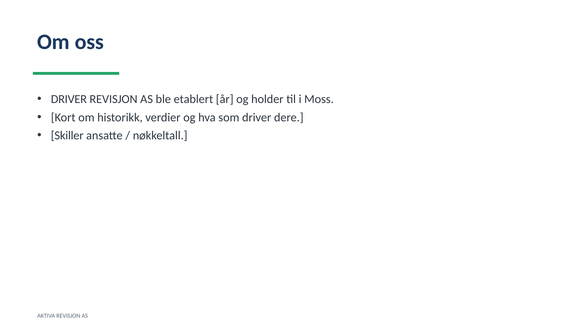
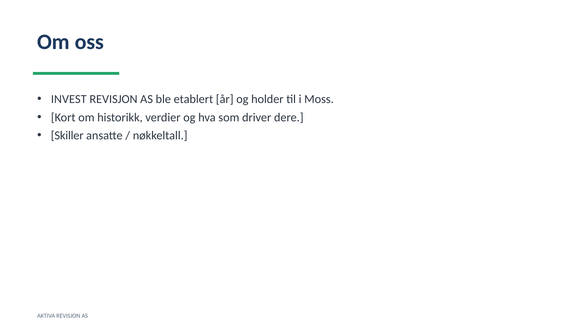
DRIVER at (69, 99): DRIVER -> INVEST
